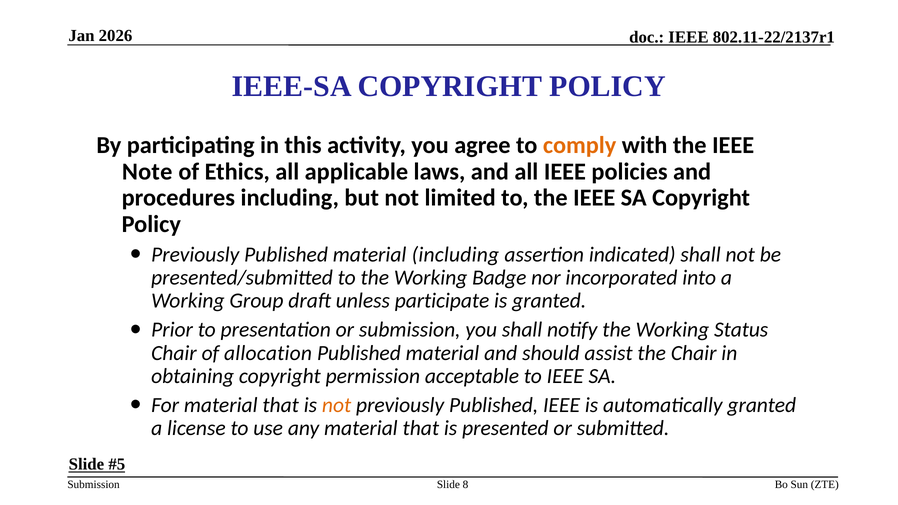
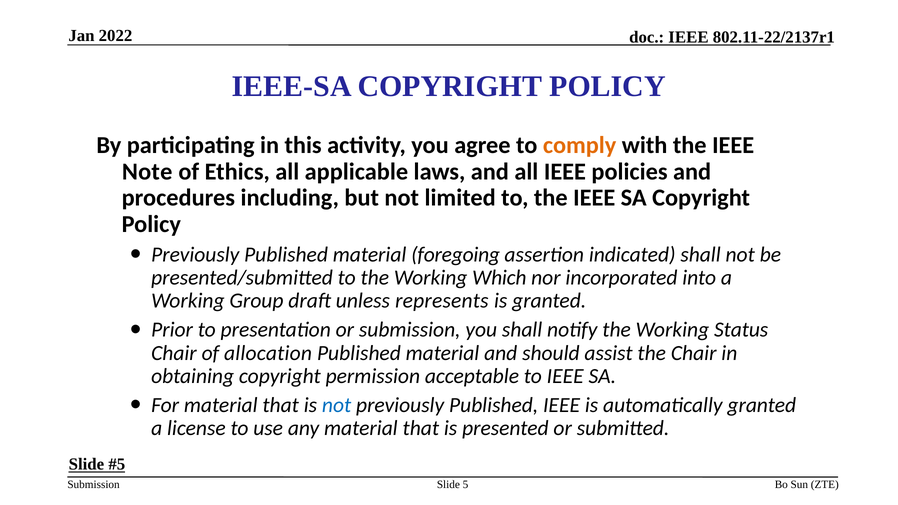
2026: 2026 -> 2022
material including: including -> foregoing
Badge: Badge -> Which
participate: participate -> represents
not at (337, 405) colour: orange -> blue
8: 8 -> 5
